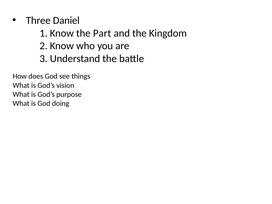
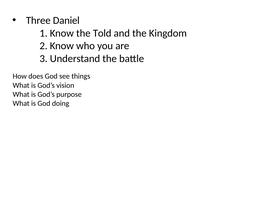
Part: Part -> Told
